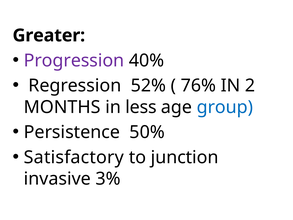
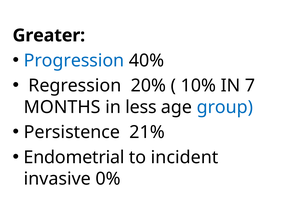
Progression colour: purple -> blue
52%: 52% -> 20%
76%: 76% -> 10%
2: 2 -> 7
50%: 50% -> 21%
Satisfactory: Satisfactory -> Endometrial
junction: junction -> incident
3%: 3% -> 0%
